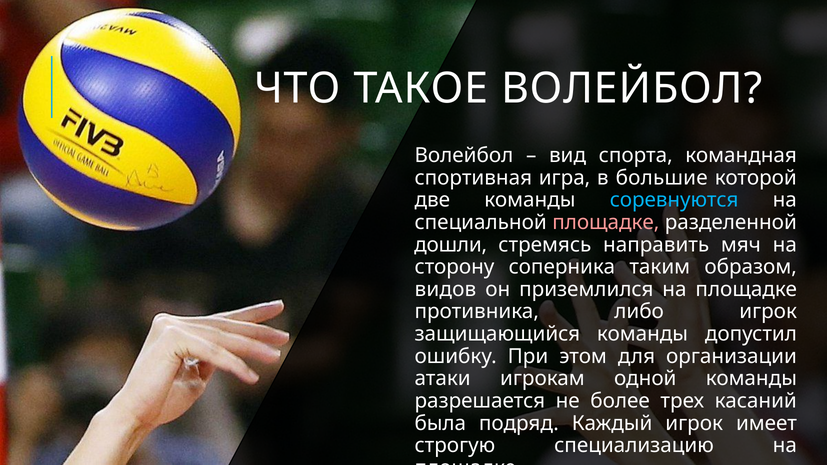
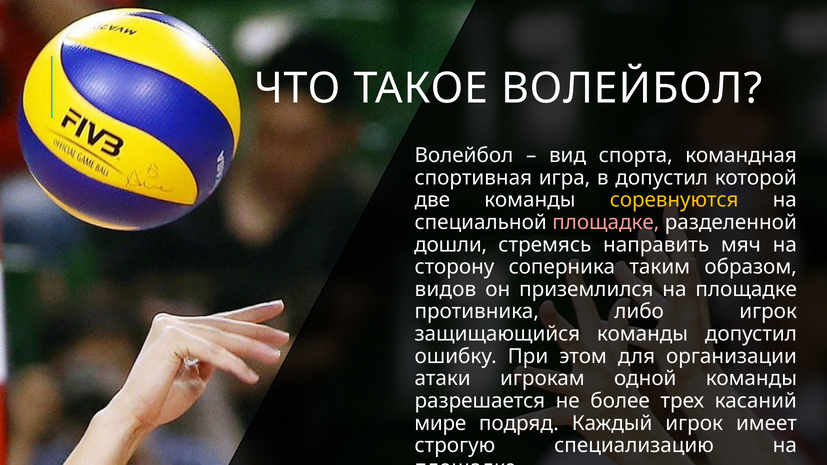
в большие: большие -> допустил
соревнуются colour: light blue -> yellow
была: была -> мире
